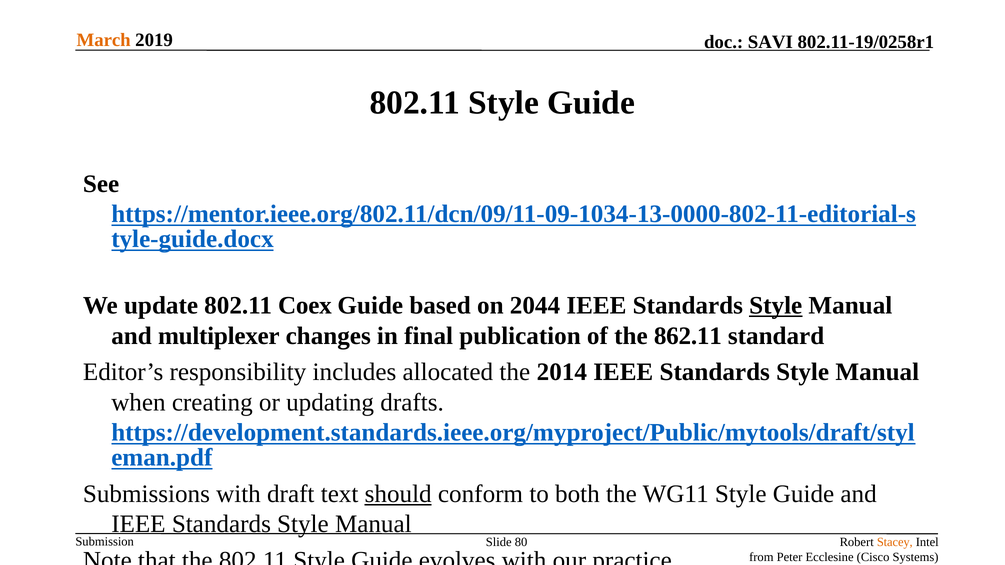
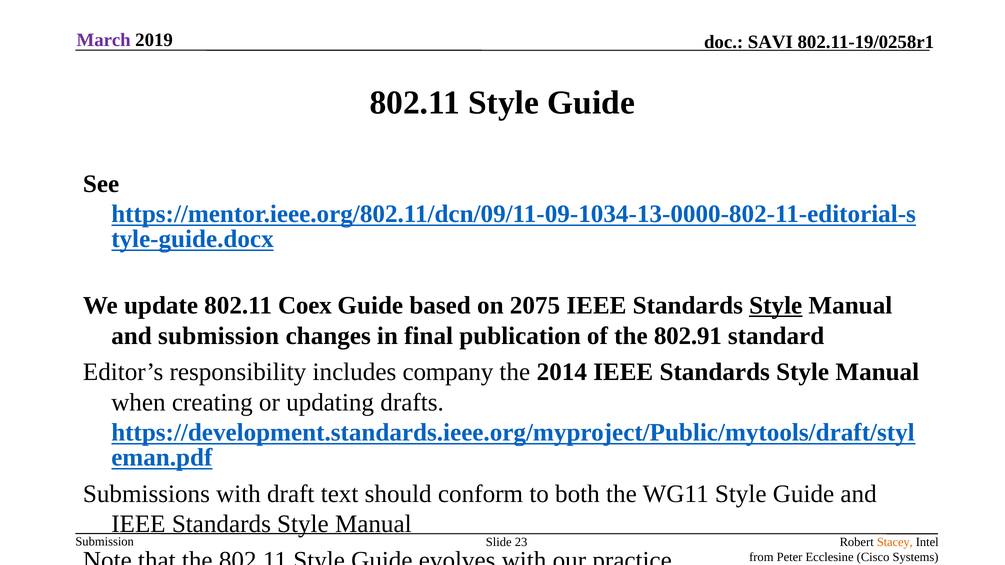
March colour: orange -> purple
2044: 2044 -> 2075
and multiplexer: multiplexer -> submission
862.11: 862.11 -> 802.91
allocated: allocated -> company
should underline: present -> none
80: 80 -> 23
